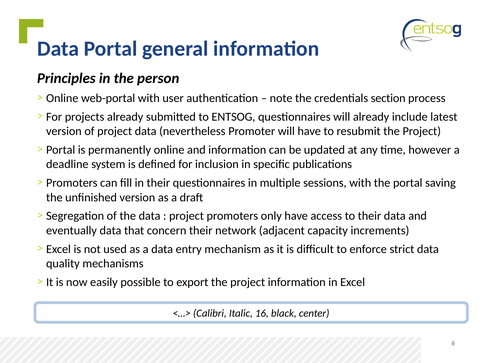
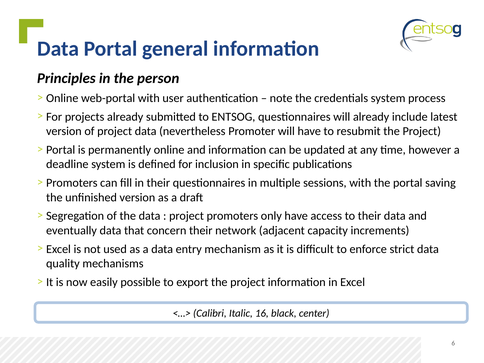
credentials section: section -> system
